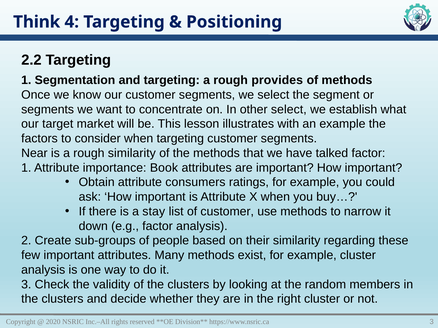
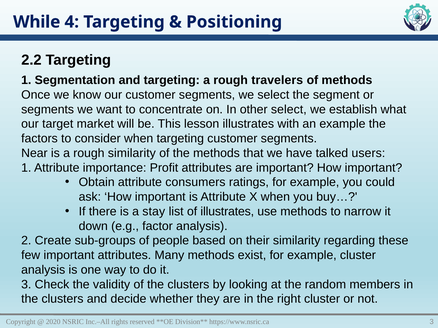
Think: Think -> While
provides: provides -> travelers
talked factor: factor -> users
Book: Book -> Profit
of customer: customer -> illustrates
